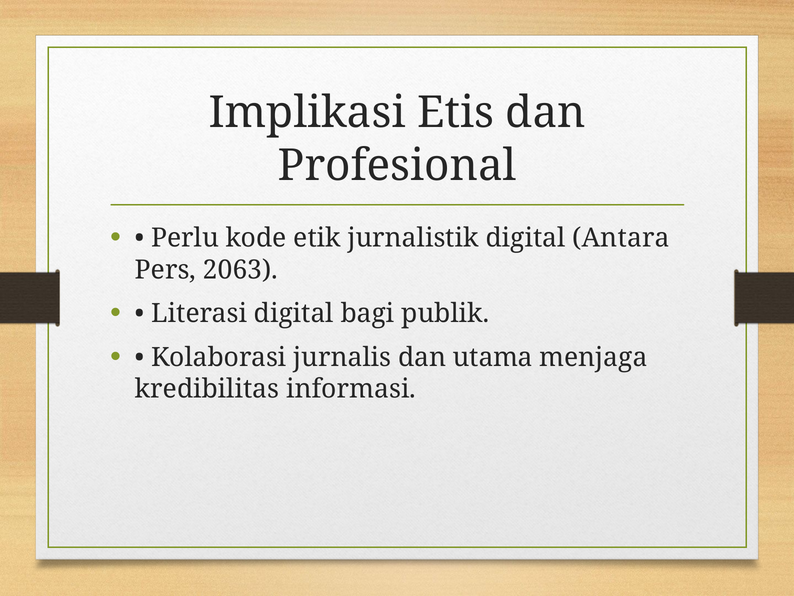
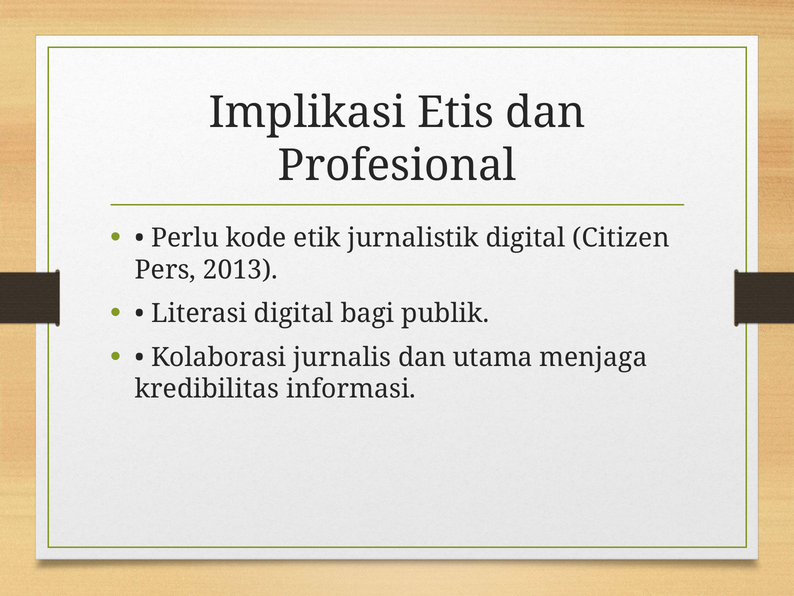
Antara: Antara -> Citizen
2063: 2063 -> 2013
